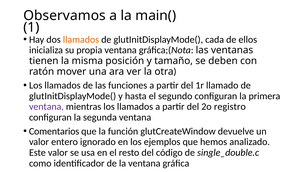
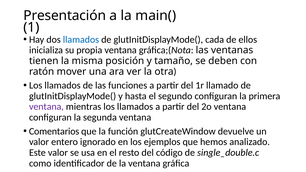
Observamos: Observamos -> Presentación
llamados at (81, 40) colour: orange -> blue
2o registro: registro -> ventana
